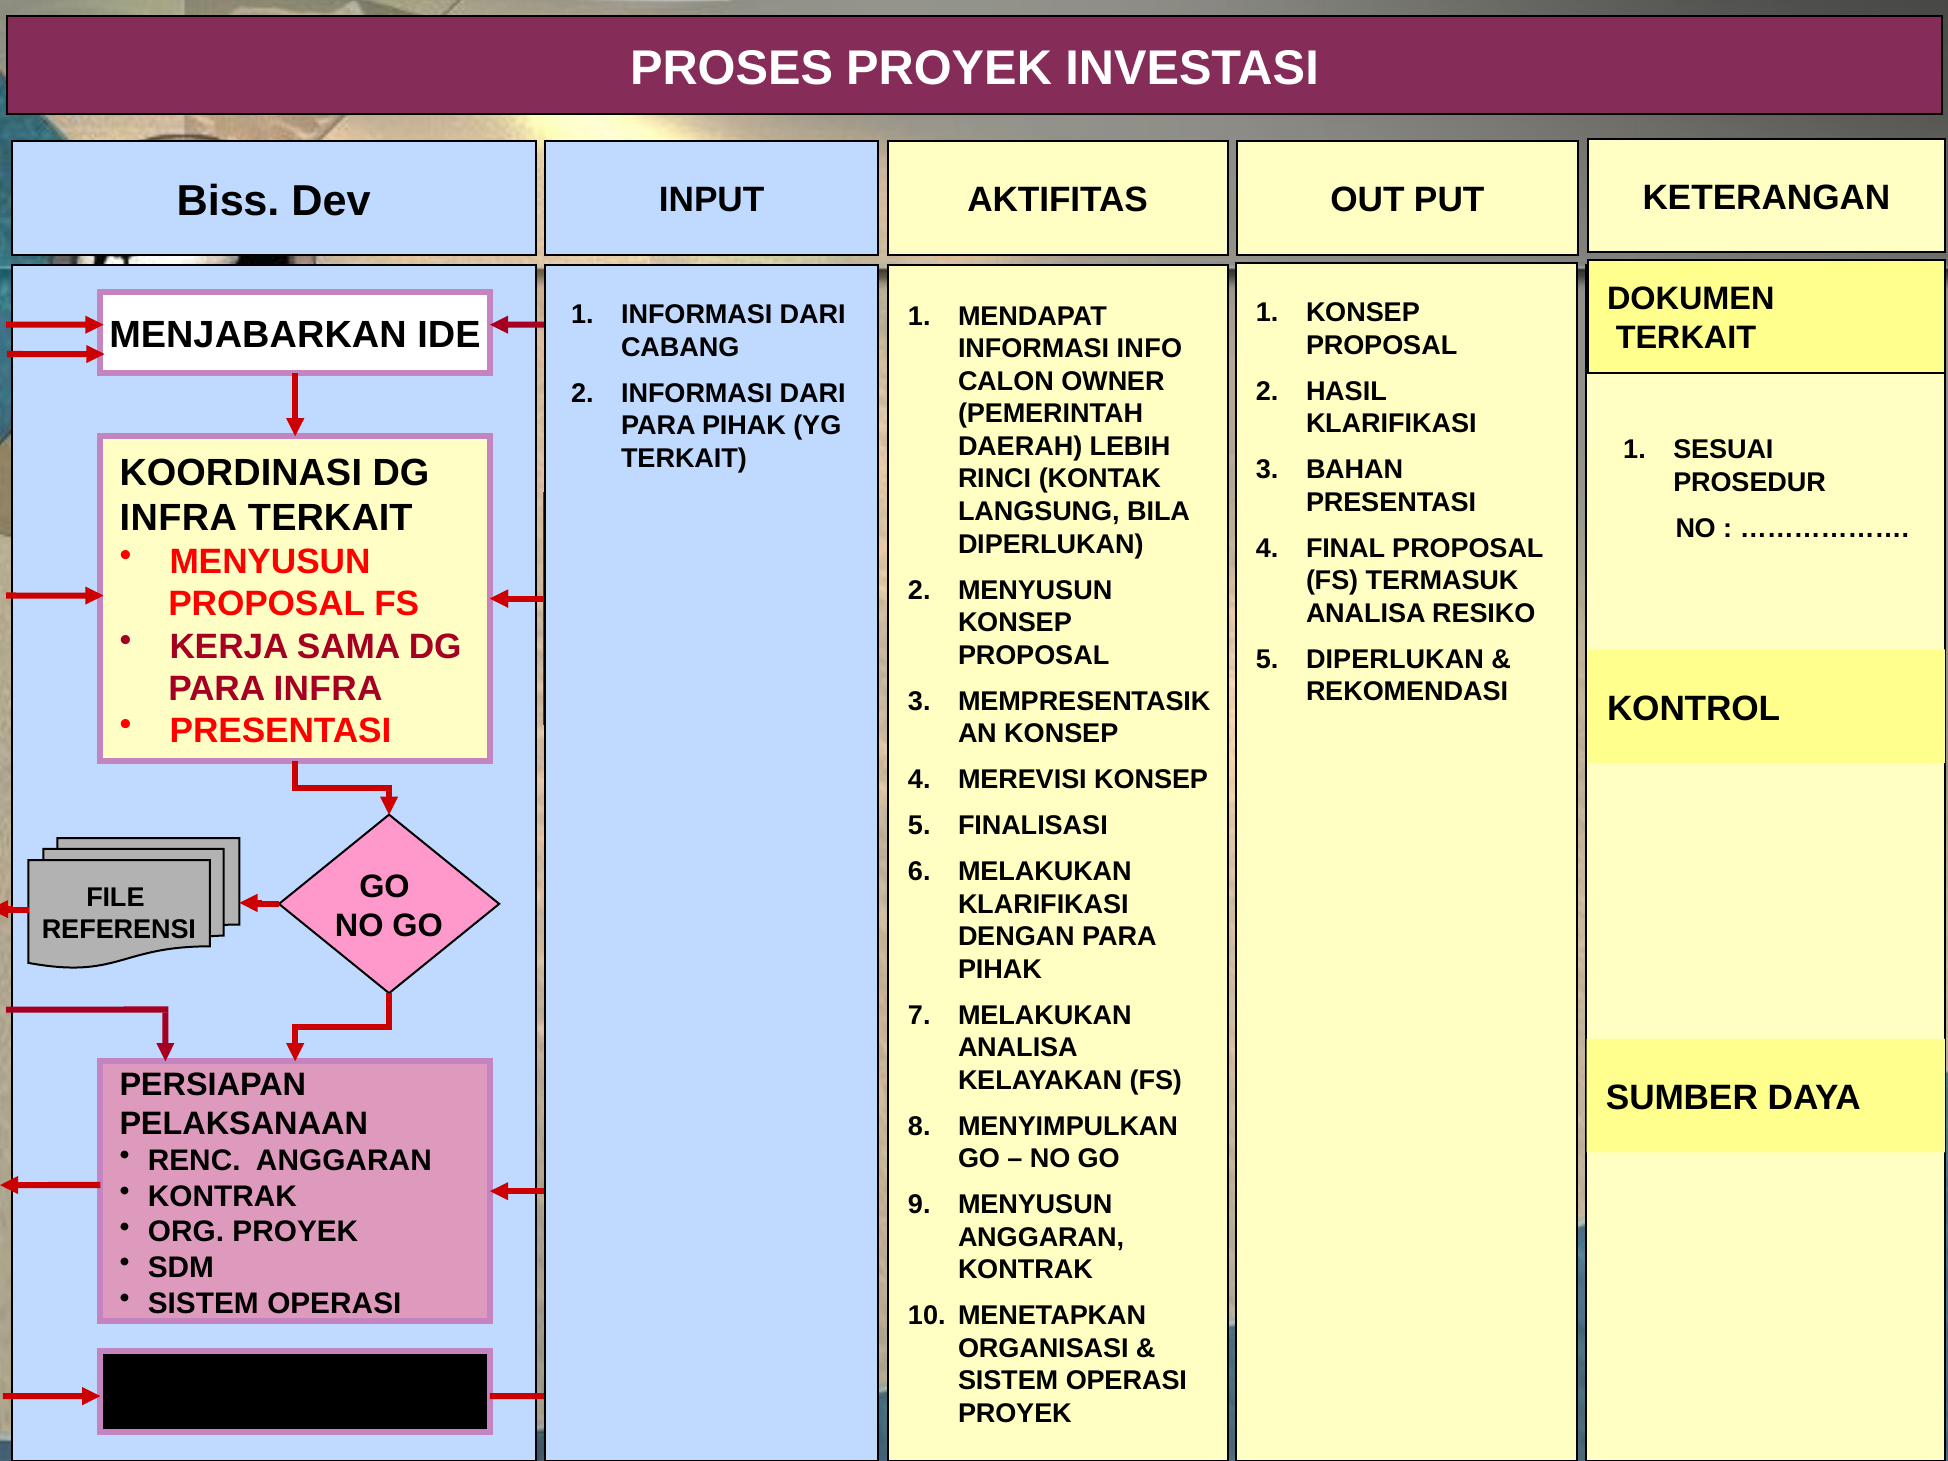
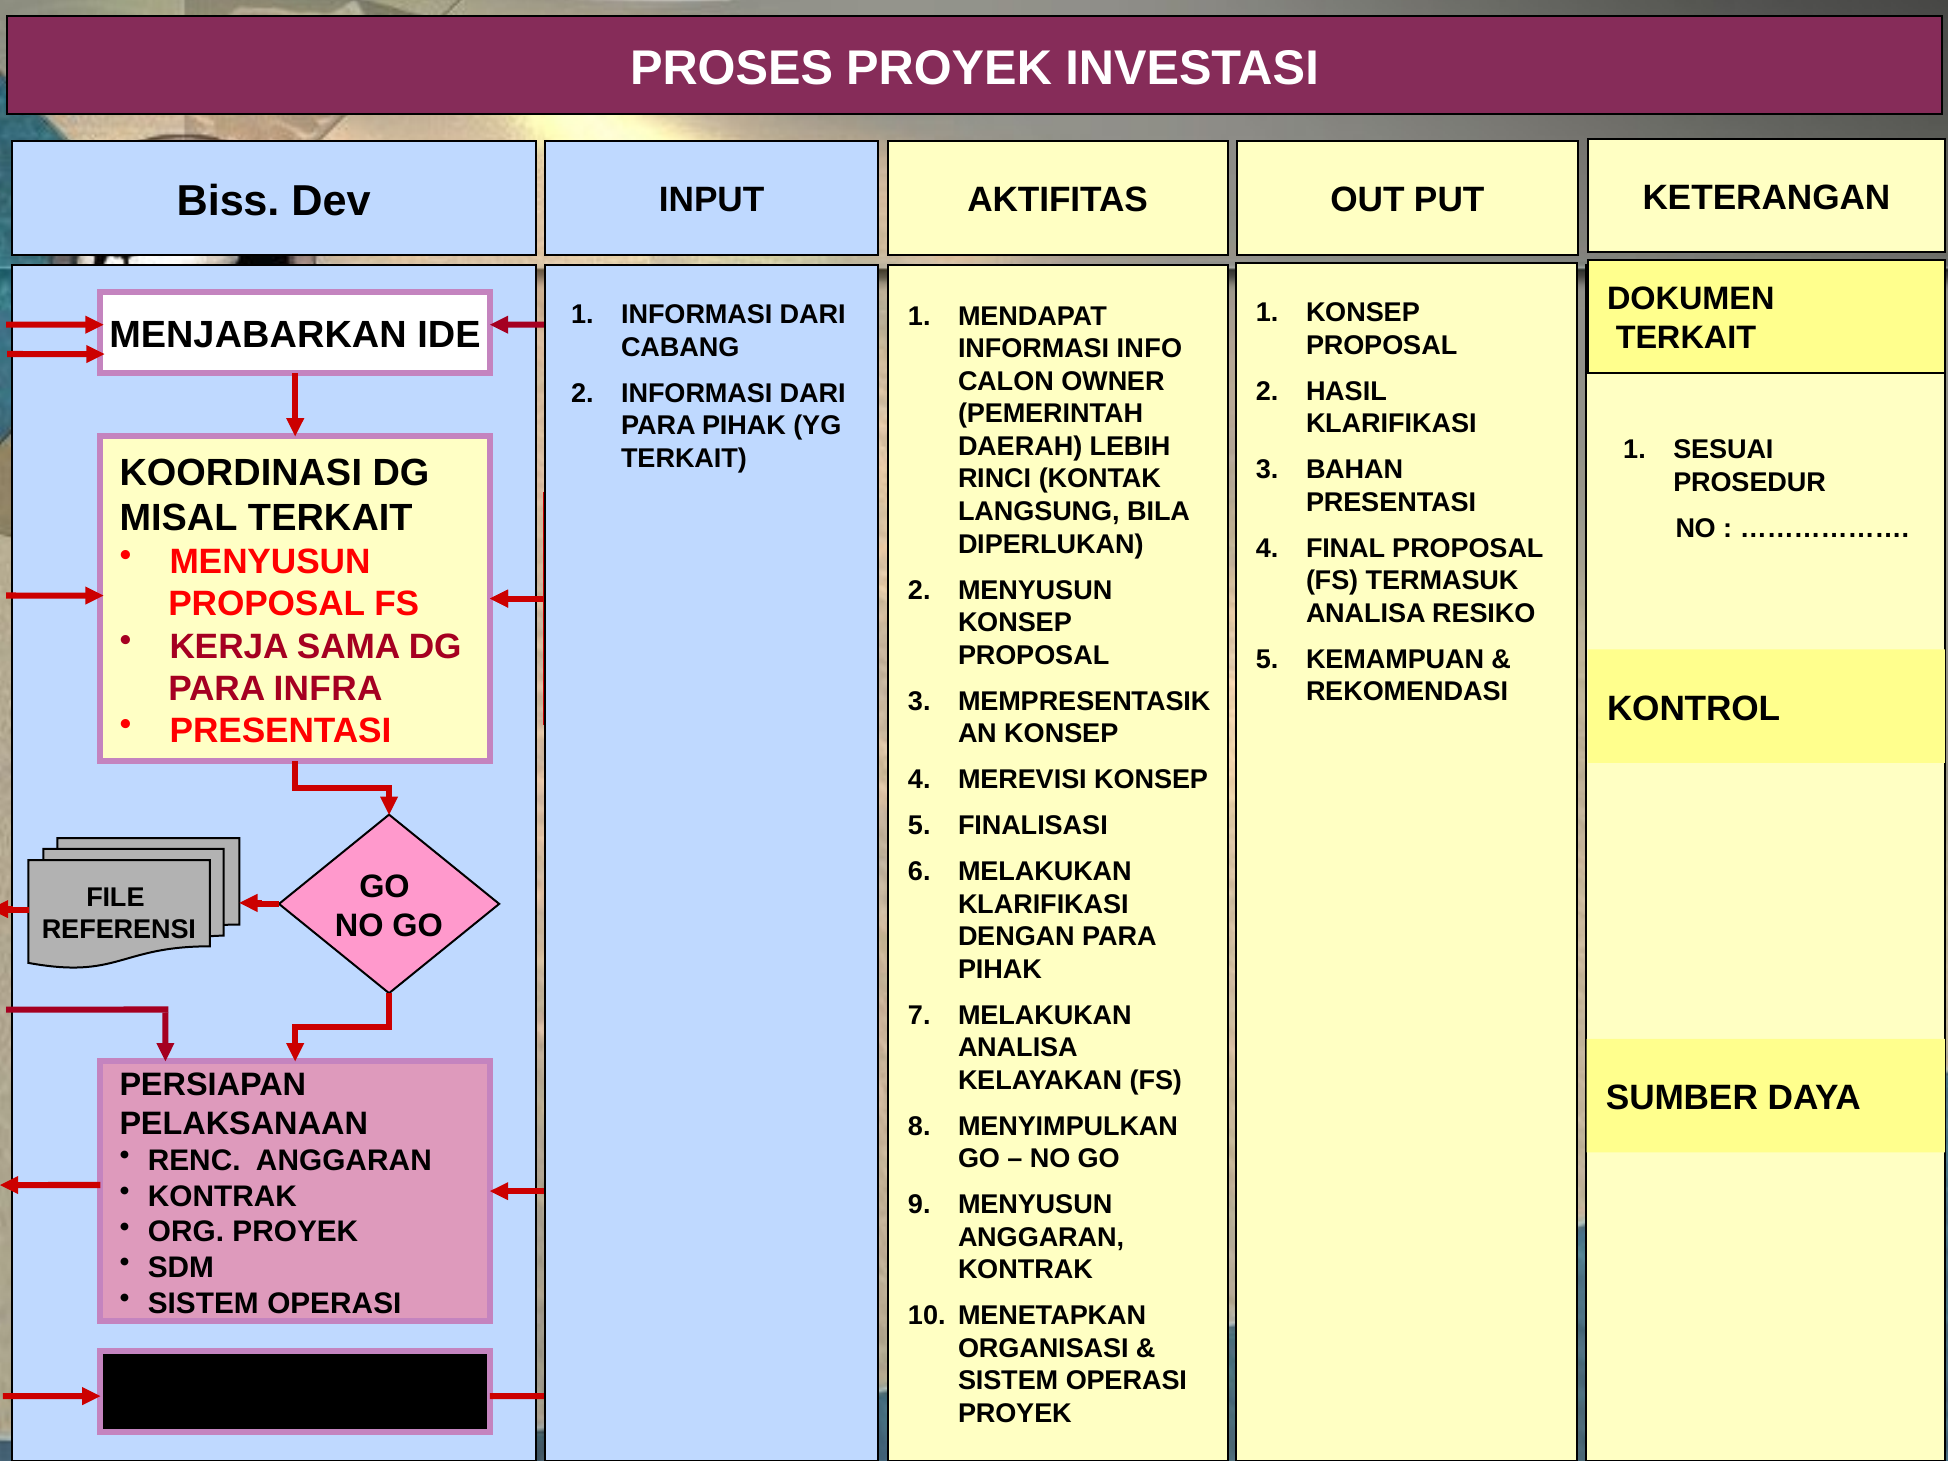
INFRA at (178, 518): INFRA -> MISAL
DIPERLUKAN at (1395, 659): DIPERLUKAN -> KEMAMPUAN
